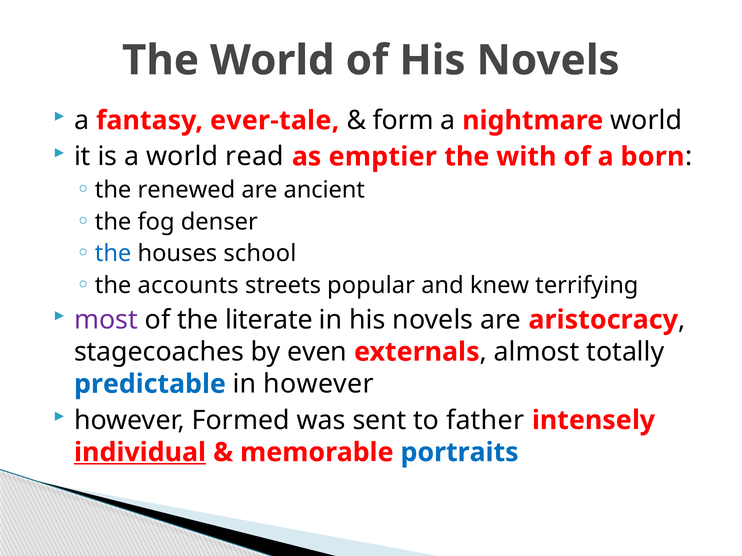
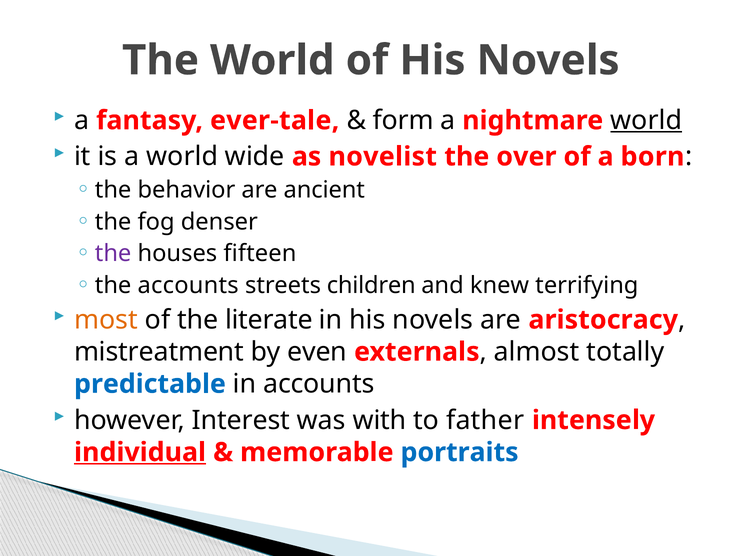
world at (646, 121) underline: none -> present
read: read -> wide
emptier: emptier -> novelist
with: with -> over
renewed: renewed -> behavior
the at (113, 254) colour: blue -> purple
school: school -> fifteen
popular: popular -> children
most colour: purple -> orange
stagecoaches: stagecoaches -> mistreatment
in however: however -> accounts
Formed: Formed -> Interest
sent: sent -> with
